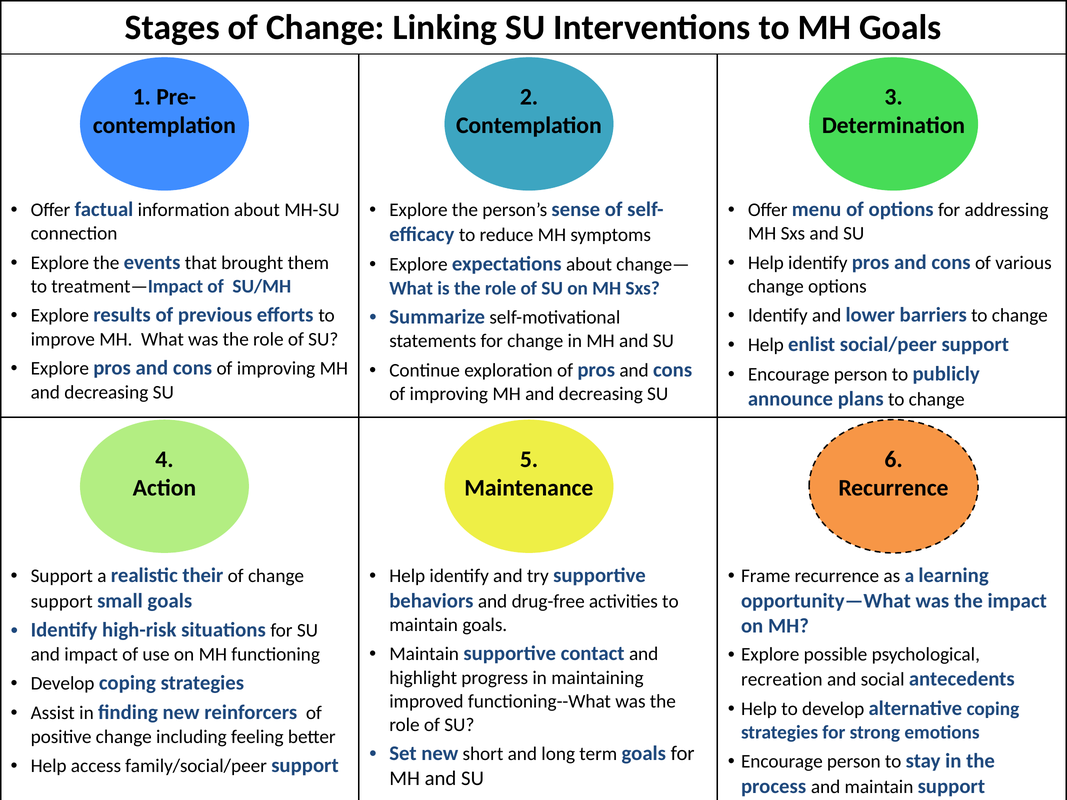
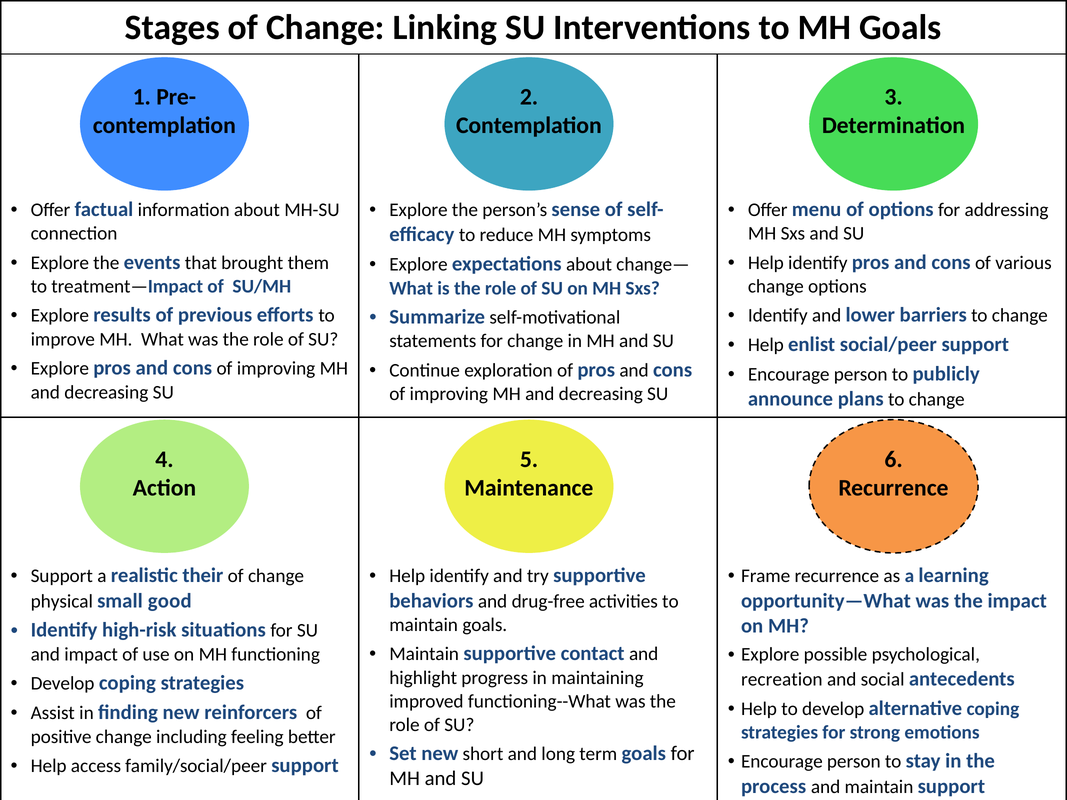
support at (62, 601): support -> physical
small goals: goals -> good
